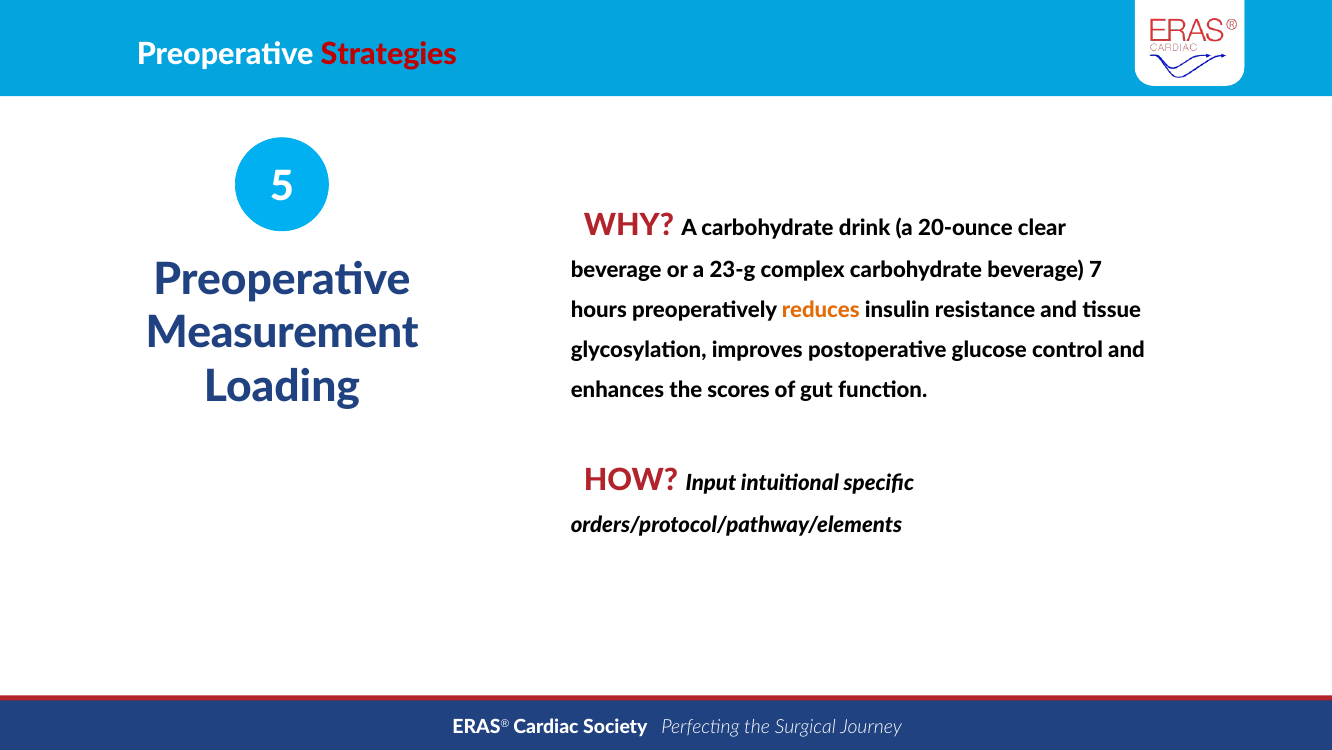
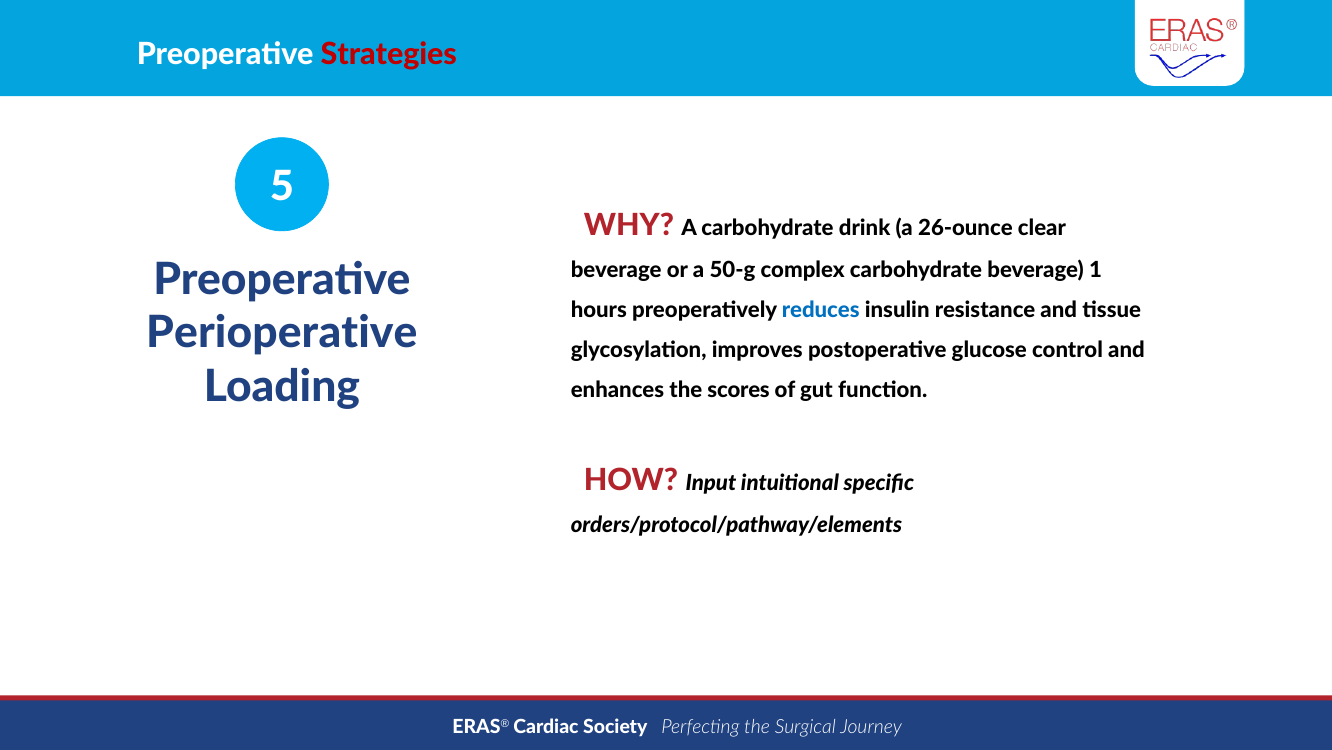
20-ounce: 20-ounce -> 26-ounce
23-g: 23-g -> 50-g
7: 7 -> 1
reduces colour: orange -> blue
Measurement: Measurement -> Perioperative
